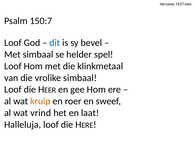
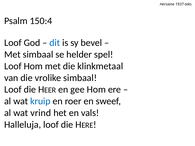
150:7: 150:7 -> 150:4
kruip colour: orange -> blue
laat: laat -> vals
